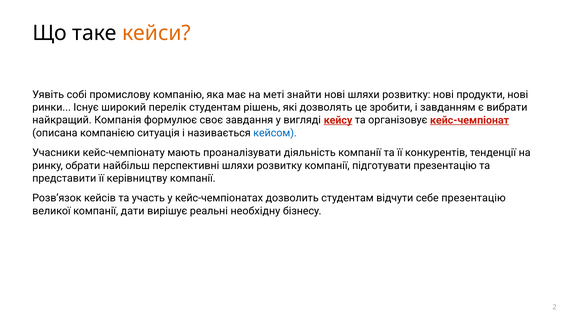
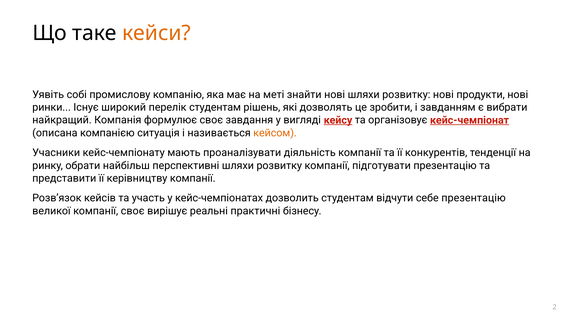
кейсом colour: blue -> orange
компанії дати: дати -> своє
необхідну: необхідну -> практичні
